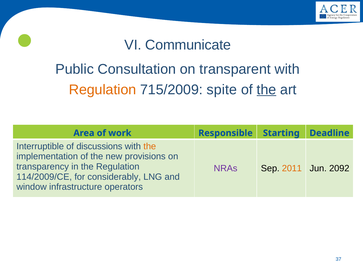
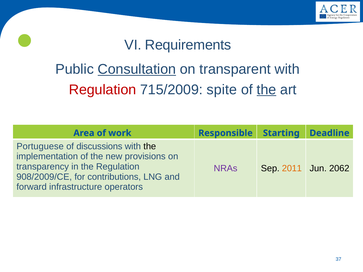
Communicate: Communicate -> Requirements
Consultation underline: none -> present
Regulation at (103, 90) colour: orange -> red
Interruptible: Interruptible -> Portuguese
the at (150, 146) colour: orange -> black
2092: 2092 -> 2062
114/2009/CE: 114/2009/CE -> 908/2009/CE
considerably: considerably -> contributions
window: window -> forward
